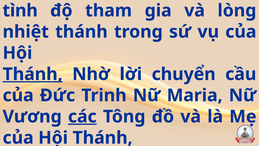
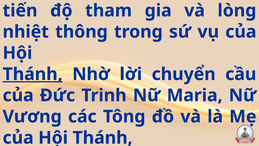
tình: tình -> tiến
nhiệt thánh: thánh -> thông
các underline: present -> none
